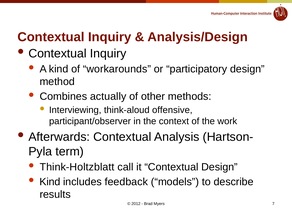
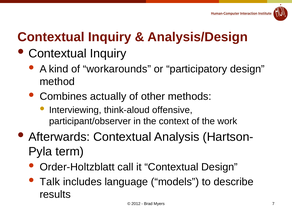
Think-Holtzblatt: Think-Holtzblatt -> Order-Holtzblatt
Kind at (50, 182): Kind -> Talk
feedback: feedback -> language
